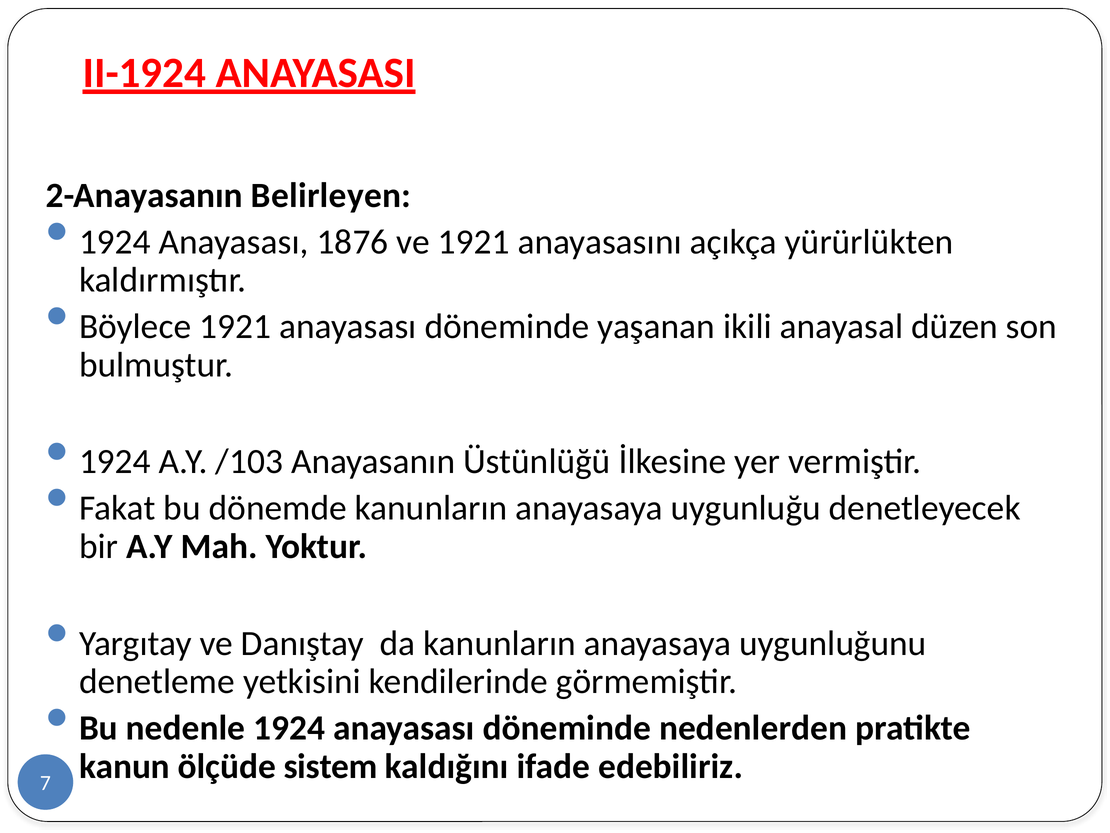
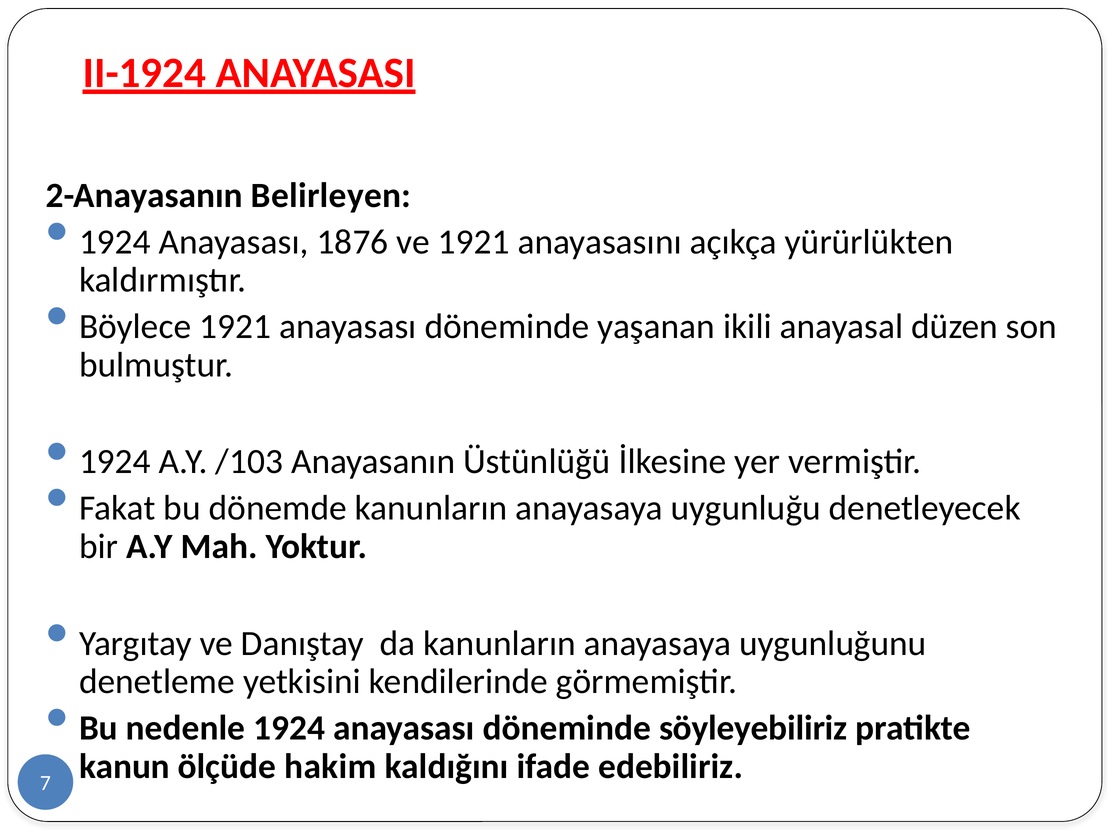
nedenlerden: nedenlerden -> söyleyebiliriz
sistem: sistem -> hakim
